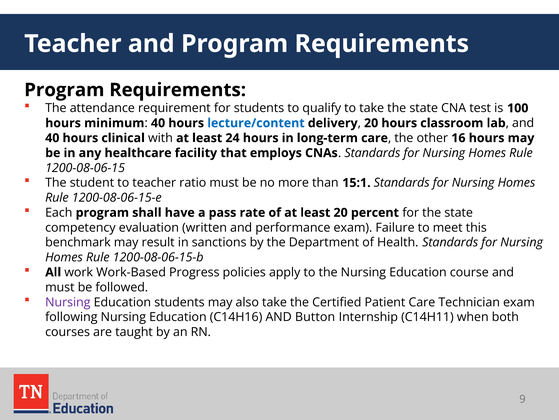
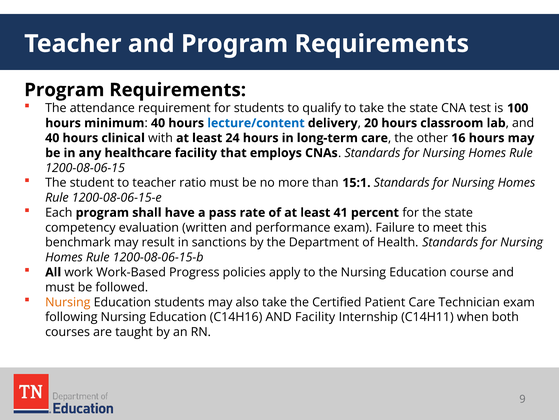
least 20: 20 -> 41
Nursing at (68, 302) colour: purple -> orange
AND Button: Button -> Facility
